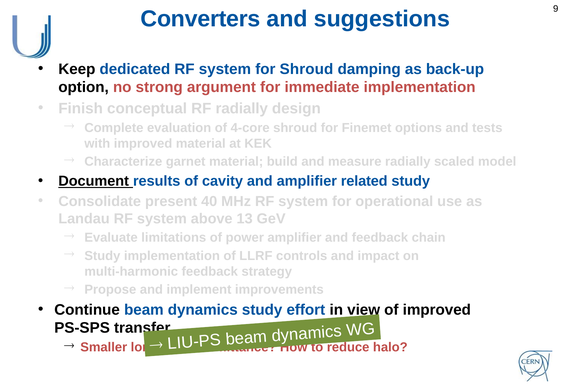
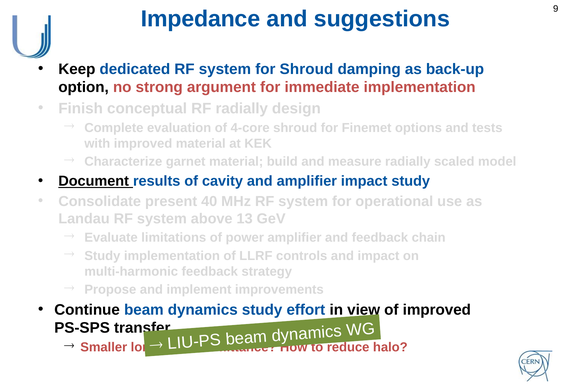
Converters: Converters -> Impedance
amplifier related: related -> impact
